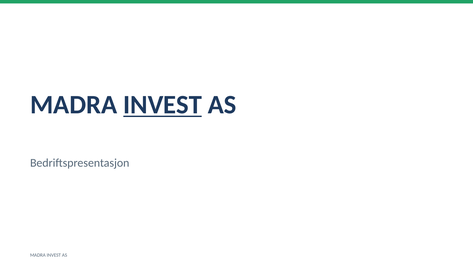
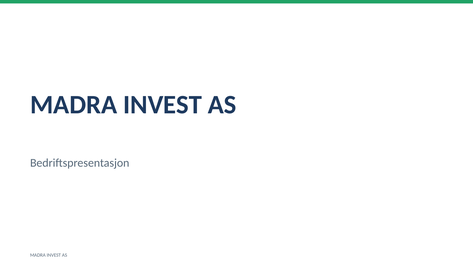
INVEST at (163, 105) underline: present -> none
